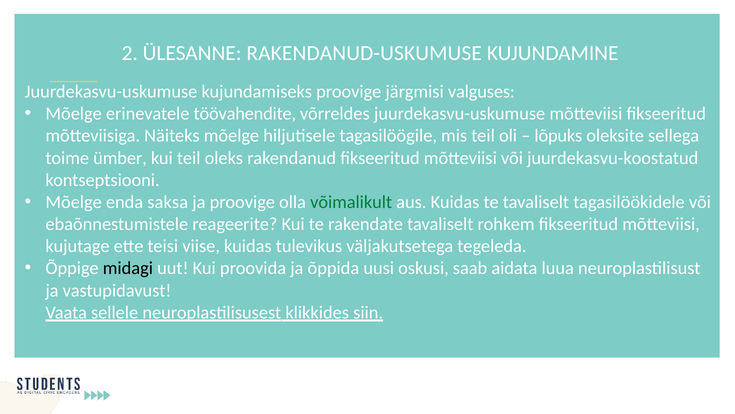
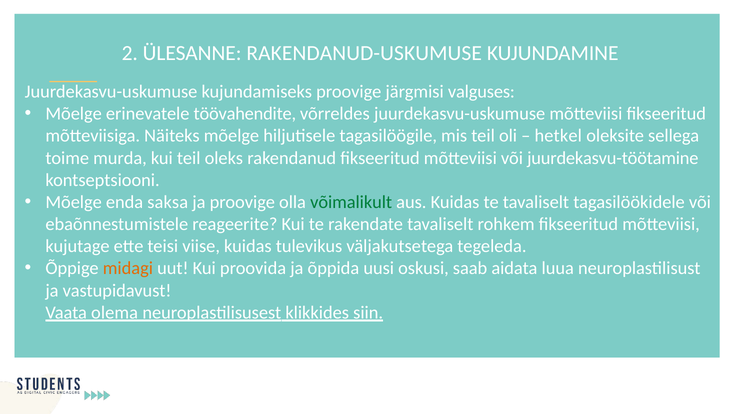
lõpuks: lõpuks -> hetkel
ümber: ümber -> murda
juurdekasvu-koostatud: juurdekasvu-koostatud -> juurdekasvu-töötamine
midagi colour: black -> orange
sellele: sellele -> olema
